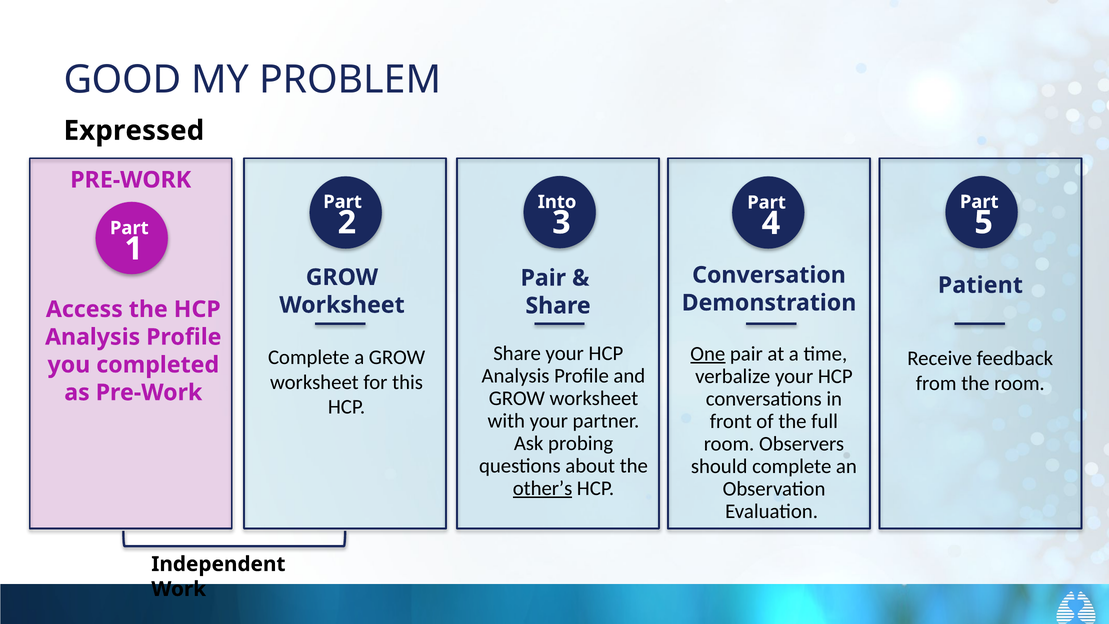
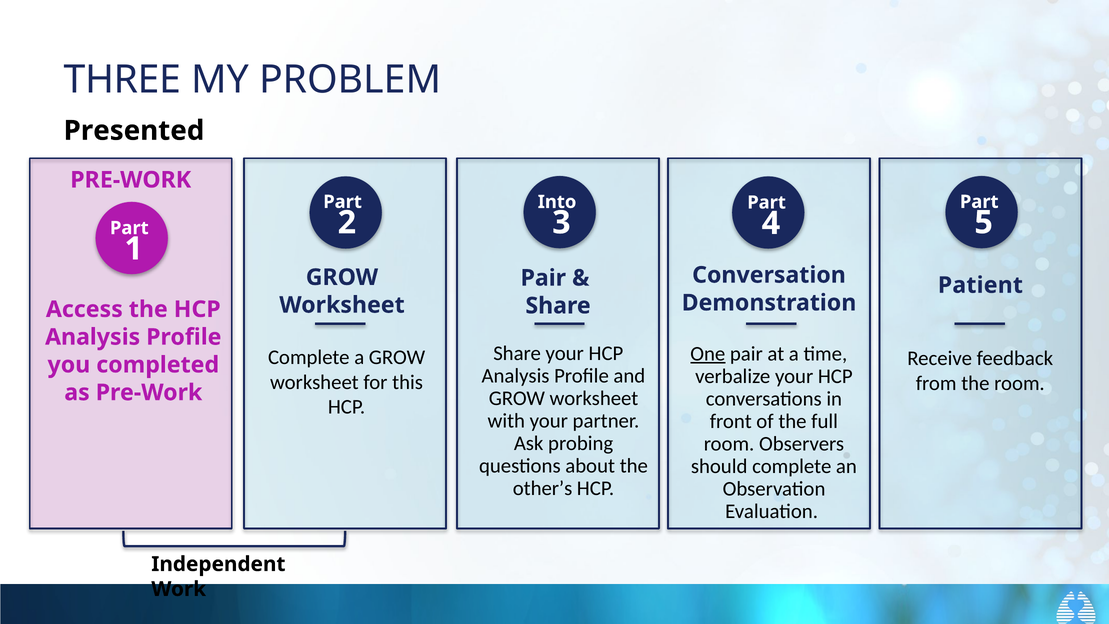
GOOD: GOOD -> THREE
Expressed: Expressed -> Presented
other’s underline: present -> none
